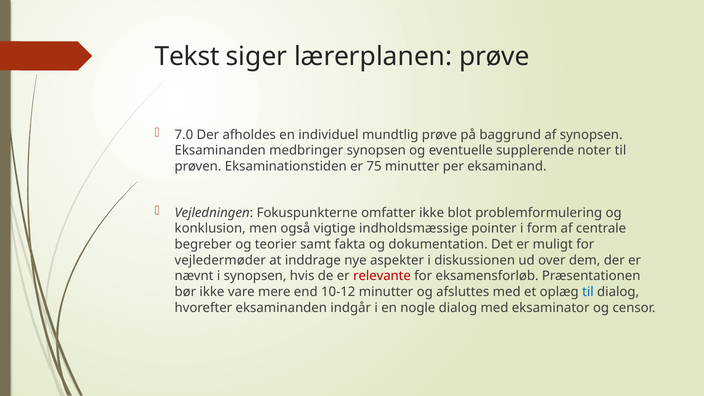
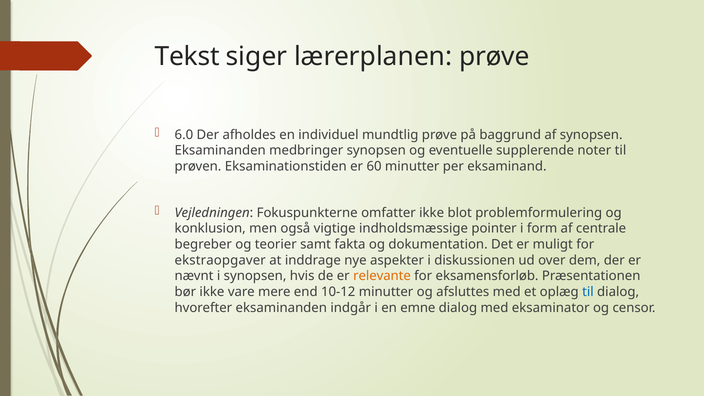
7.0: 7.0 -> 6.0
75: 75 -> 60
vejledermøder: vejledermøder -> ekstraopgaver
relevante colour: red -> orange
nogle: nogle -> emne
